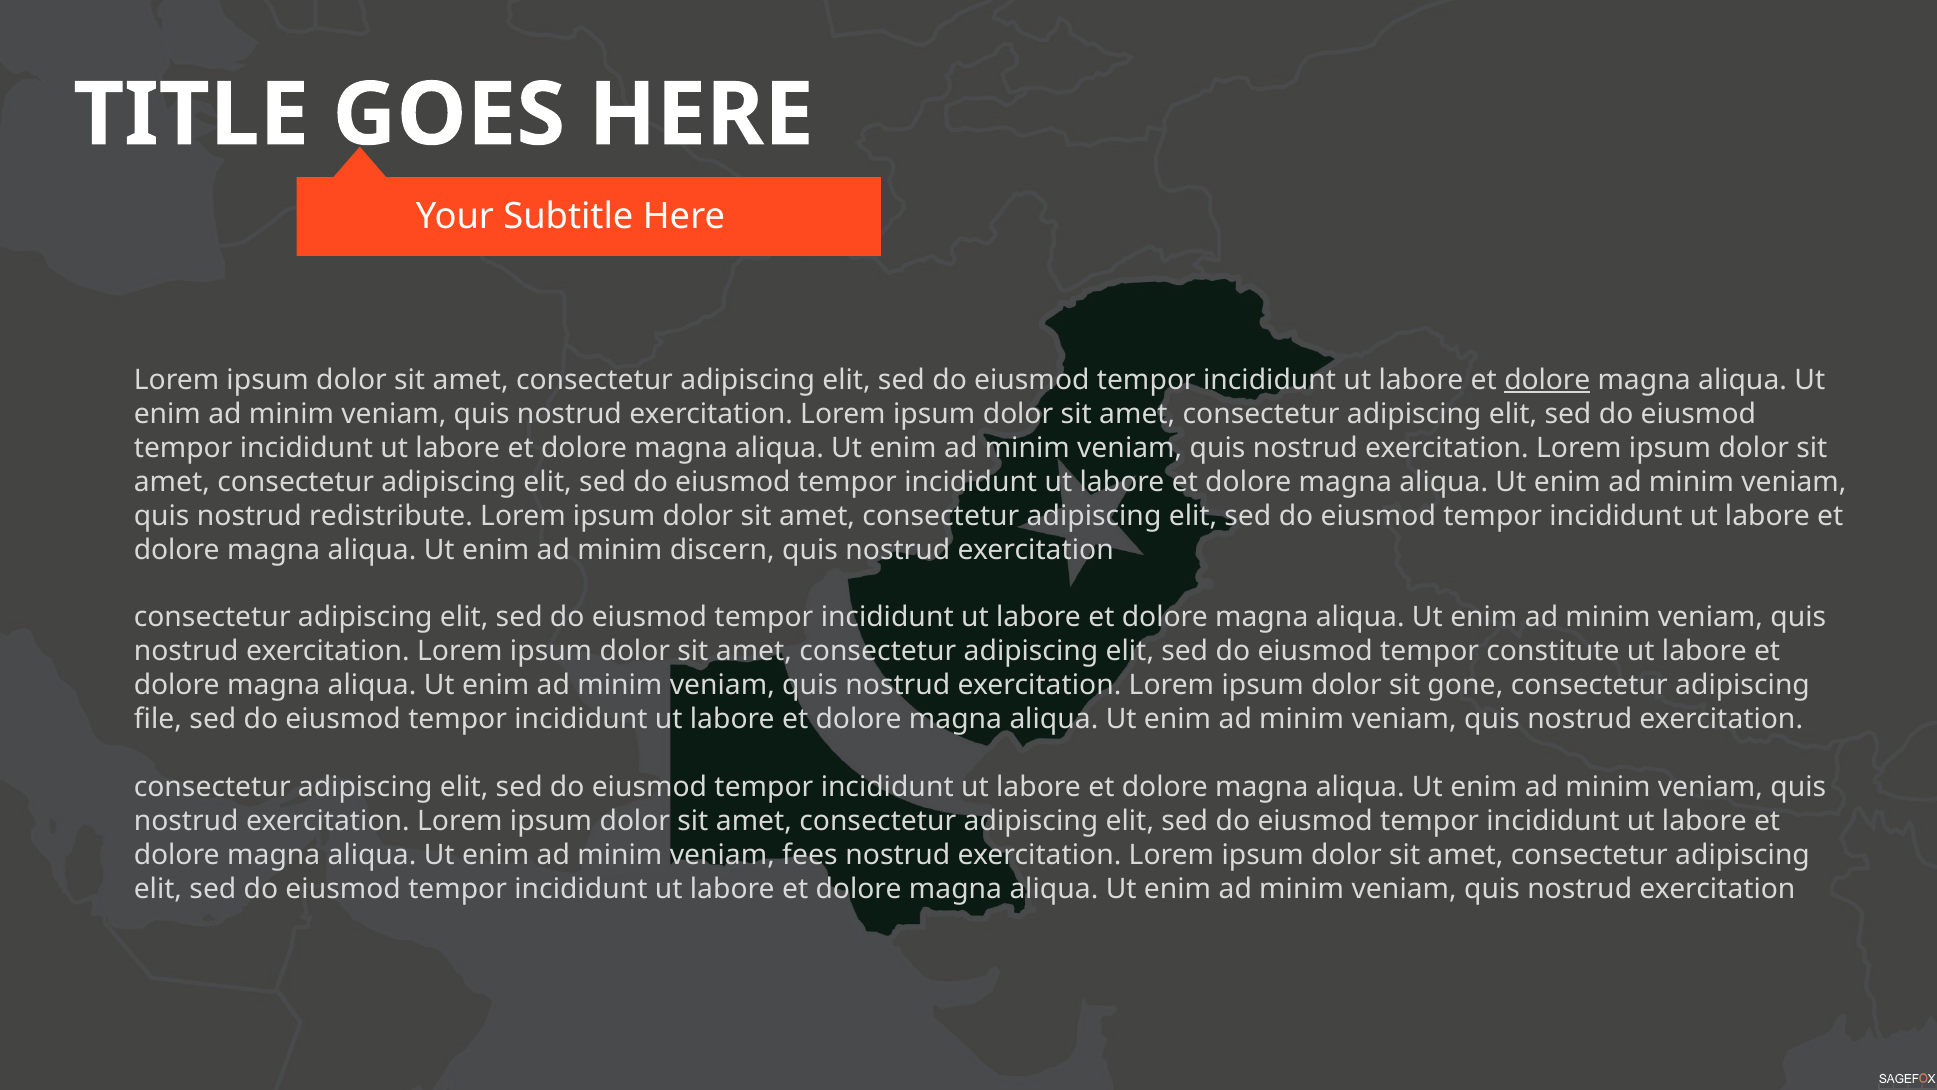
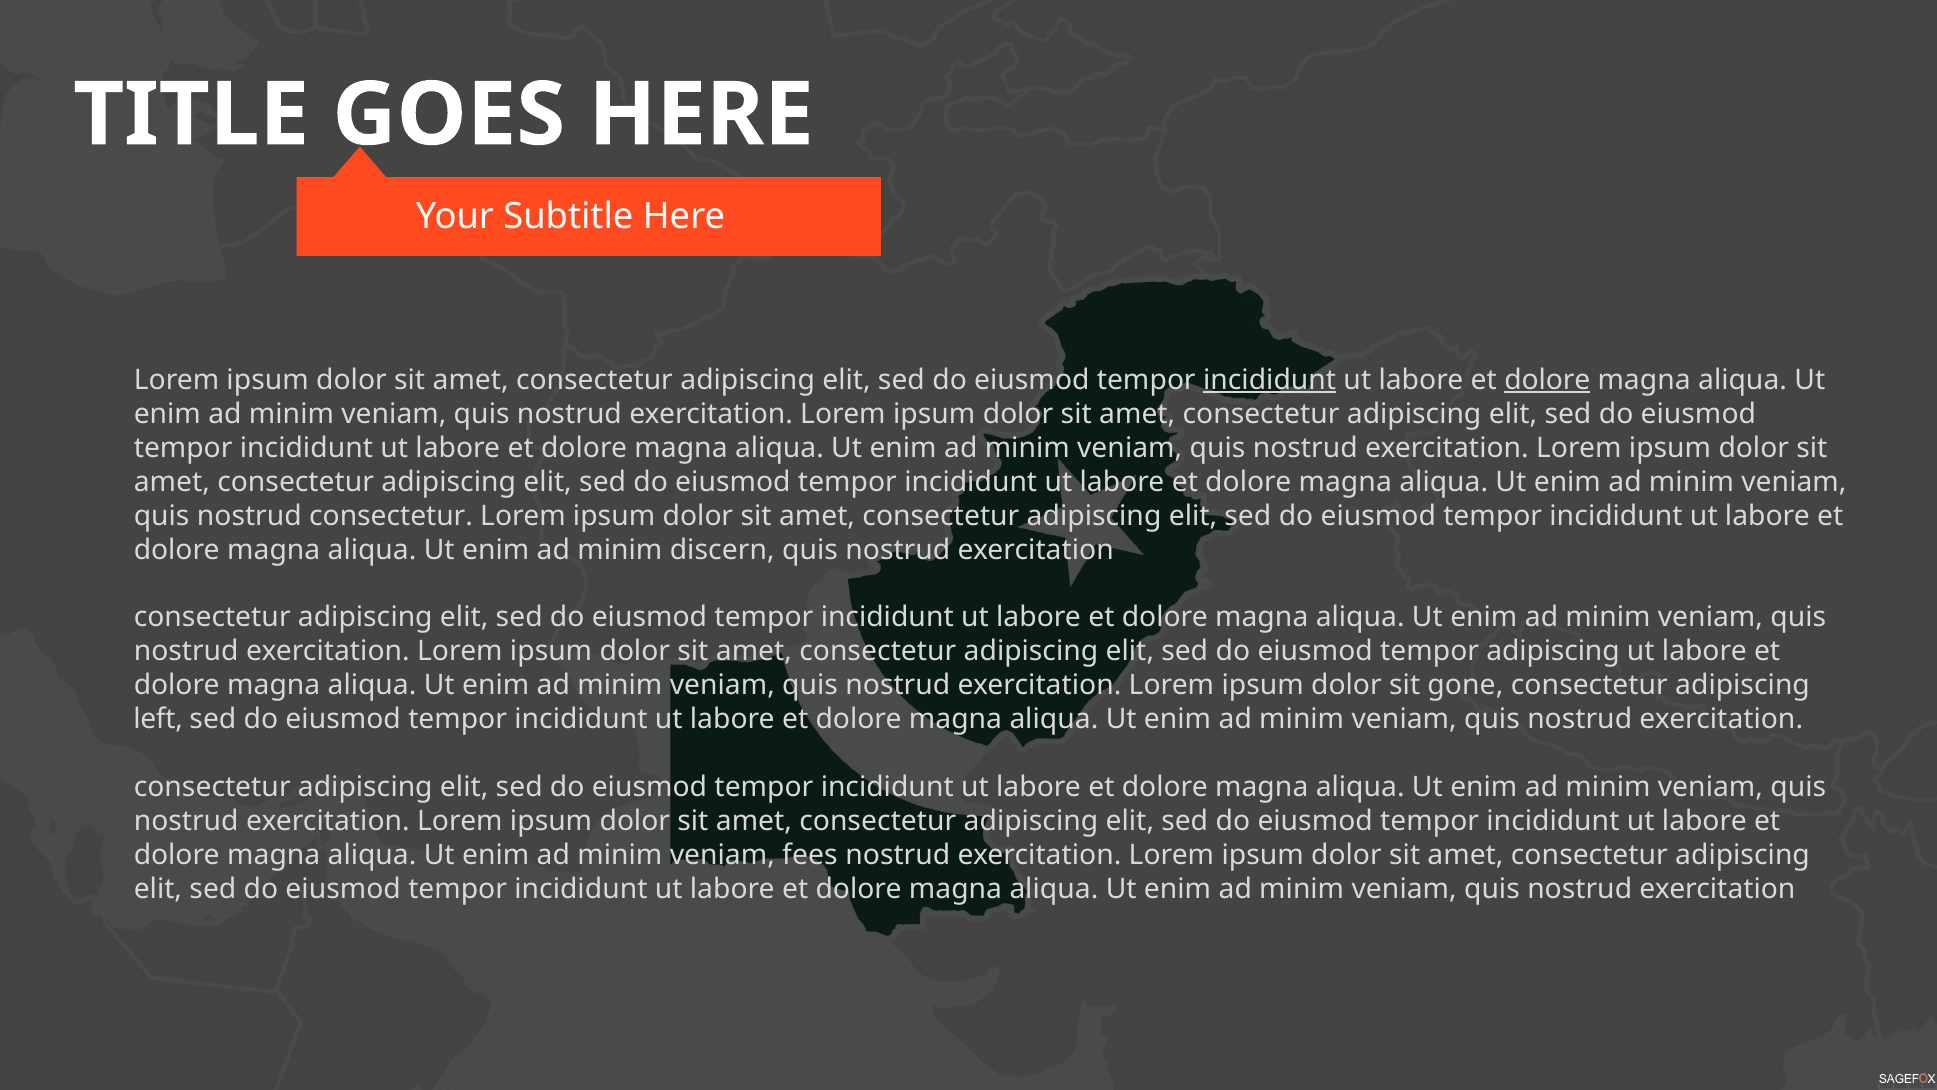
incididunt at (1270, 380) underline: none -> present
nostrud redistribute: redistribute -> consectetur
tempor constitute: constitute -> adipiscing
file: file -> left
